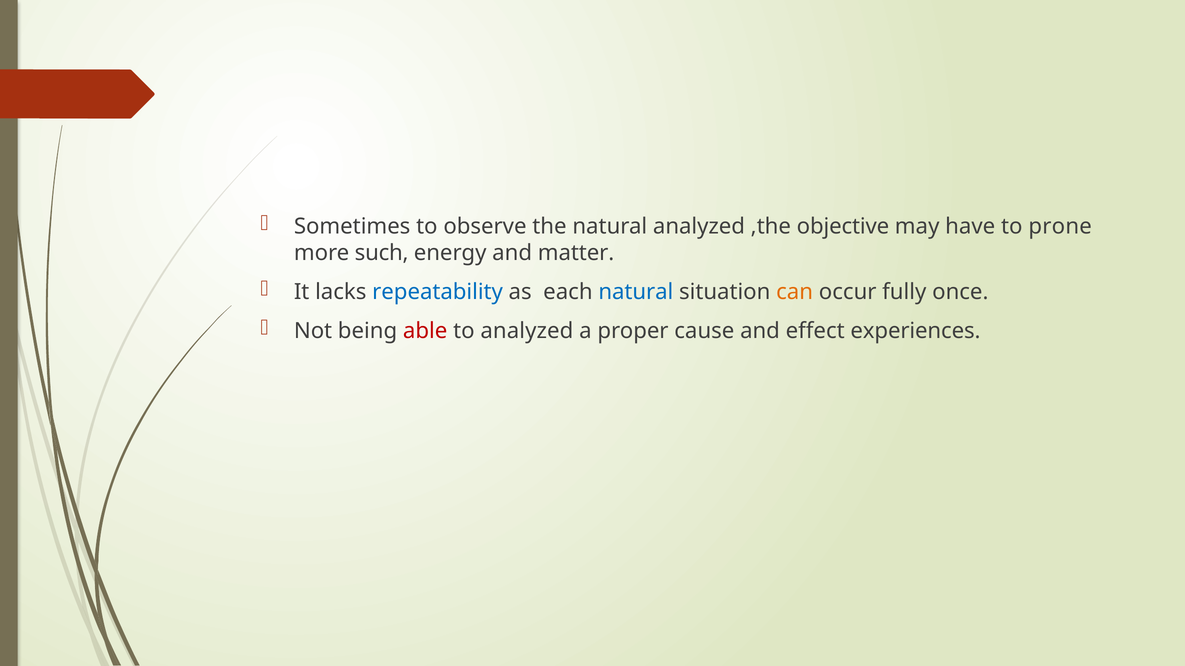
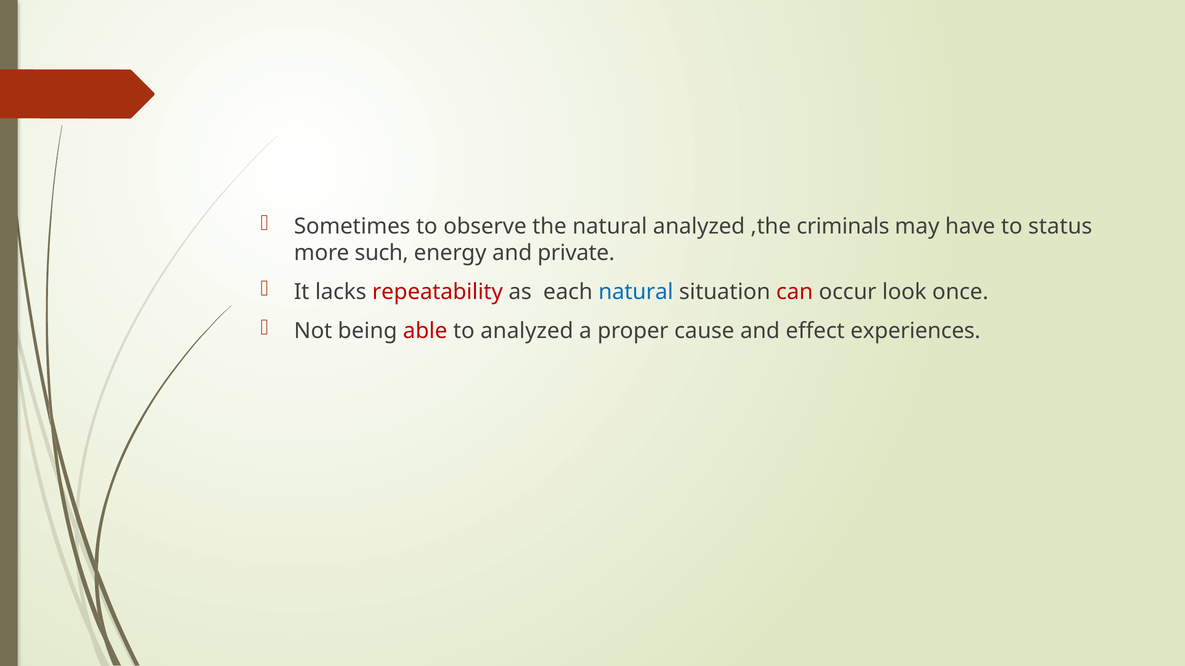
objective: objective -> criminals
prone: prone -> status
matter: matter -> private
repeatability colour: blue -> red
can colour: orange -> red
fully: fully -> look
